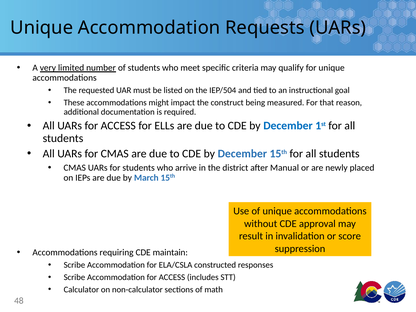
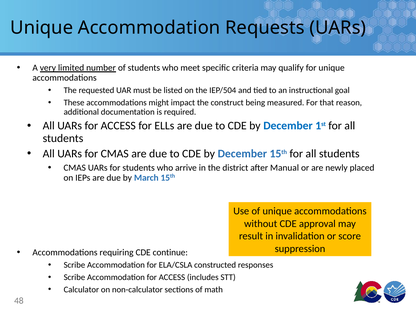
maintain: maintain -> continue
